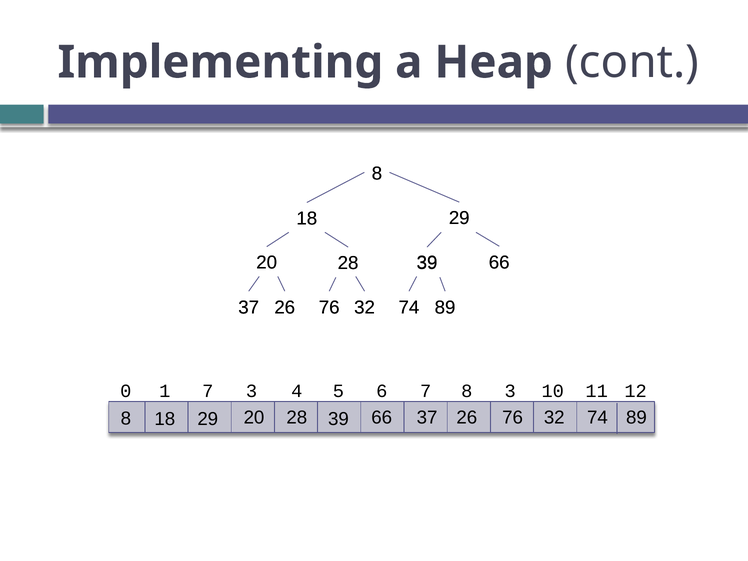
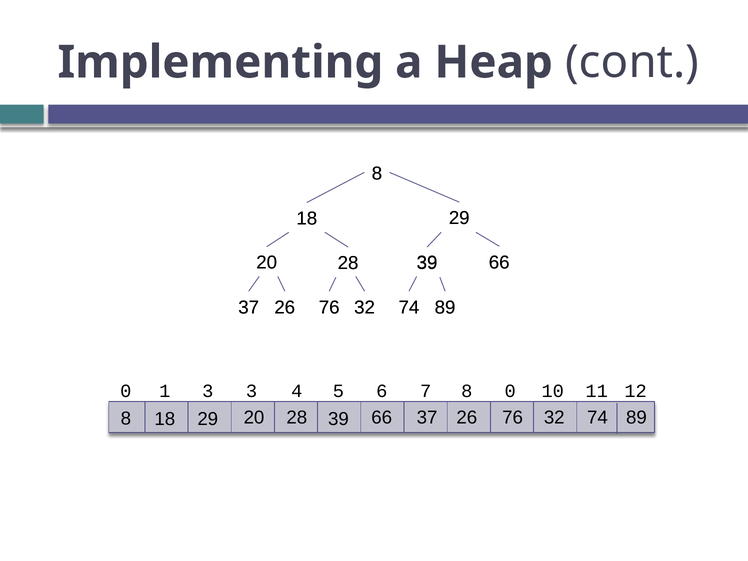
1 7: 7 -> 3
8 3: 3 -> 0
